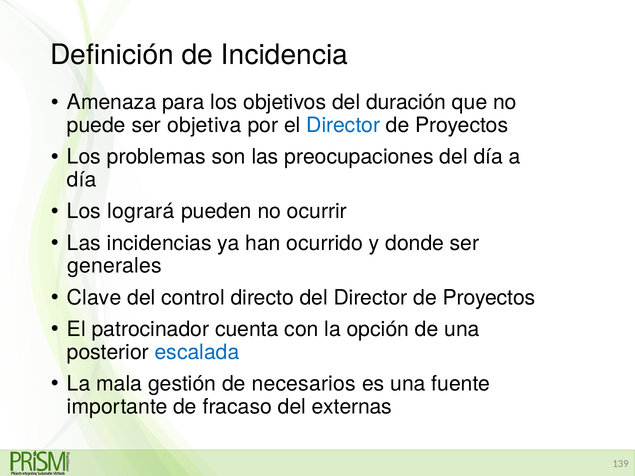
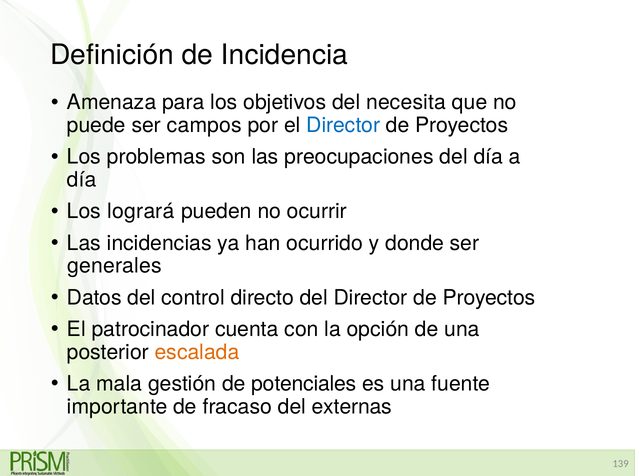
duración: duración -> necesita
objetiva: objetiva -> campos
Clave: Clave -> Datos
escalada colour: blue -> orange
necesarios: necesarios -> potenciales
